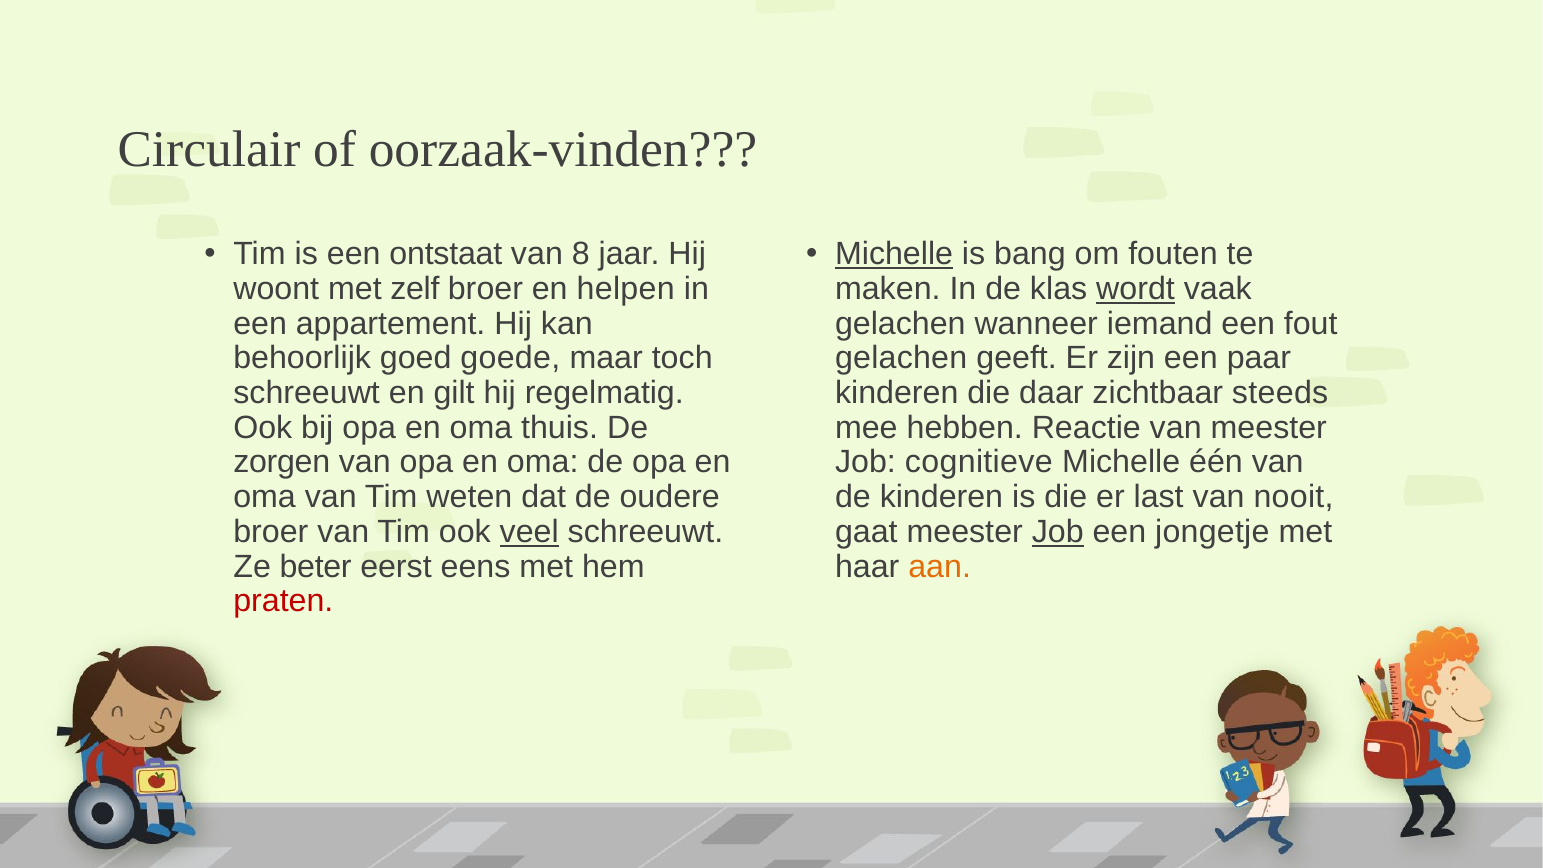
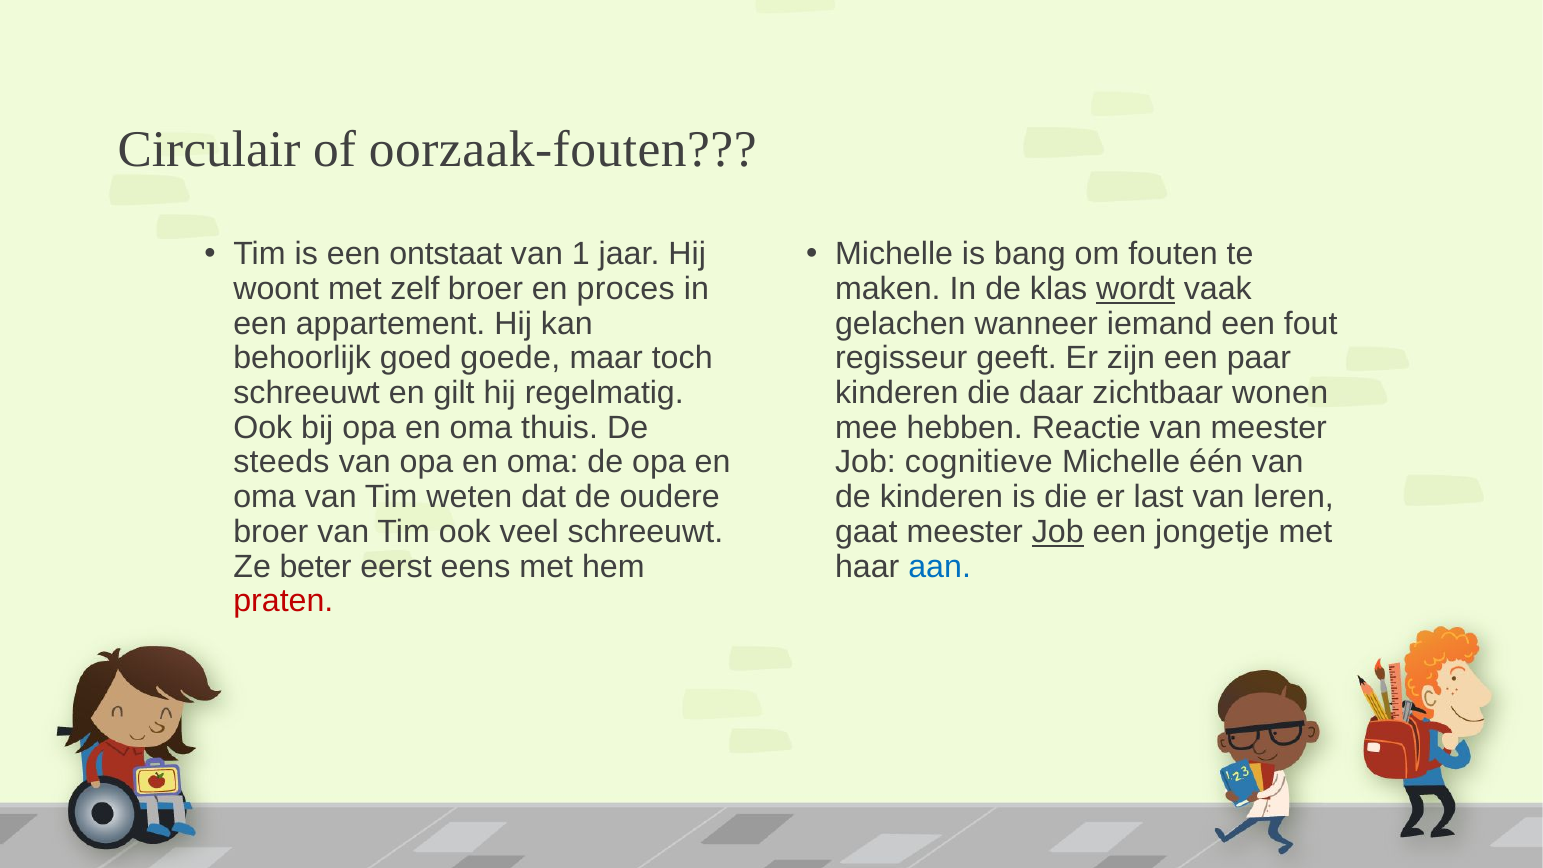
oorzaak-vinden: oorzaak-vinden -> oorzaak-fouten
8: 8 -> 1
Michelle at (894, 254) underline: present -> none
helpen: helpen -> proces
gelachen at (901, 358): gelachen -> regisseur
steeds: steeds -> wonen
zorgen: zorgen -> steeds
nooit: nooit -> leren
veel underline: present -> none
aan colour: orange -> blue
